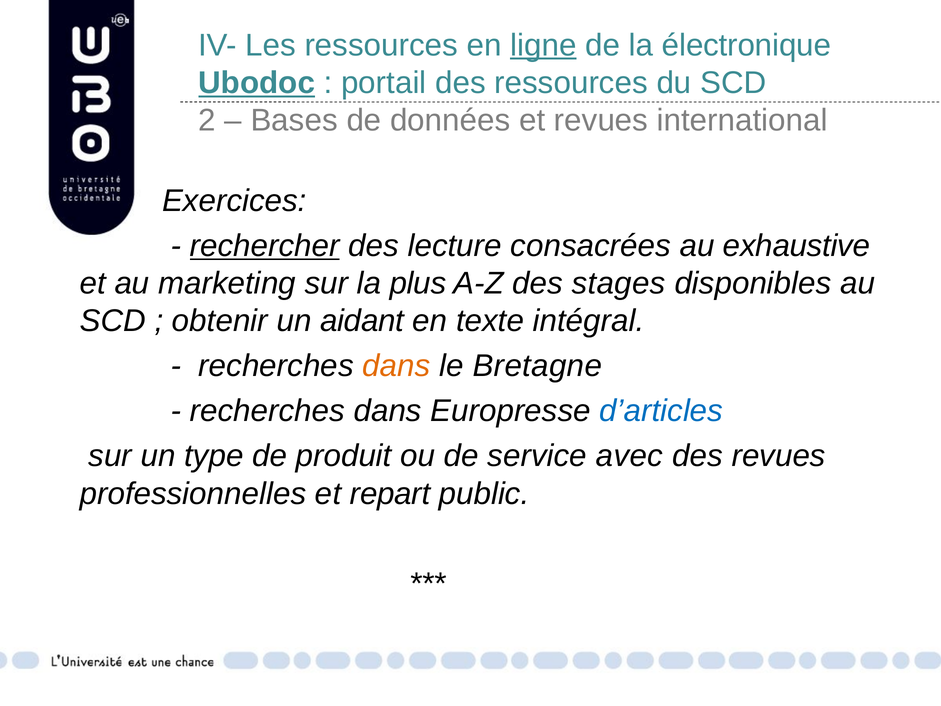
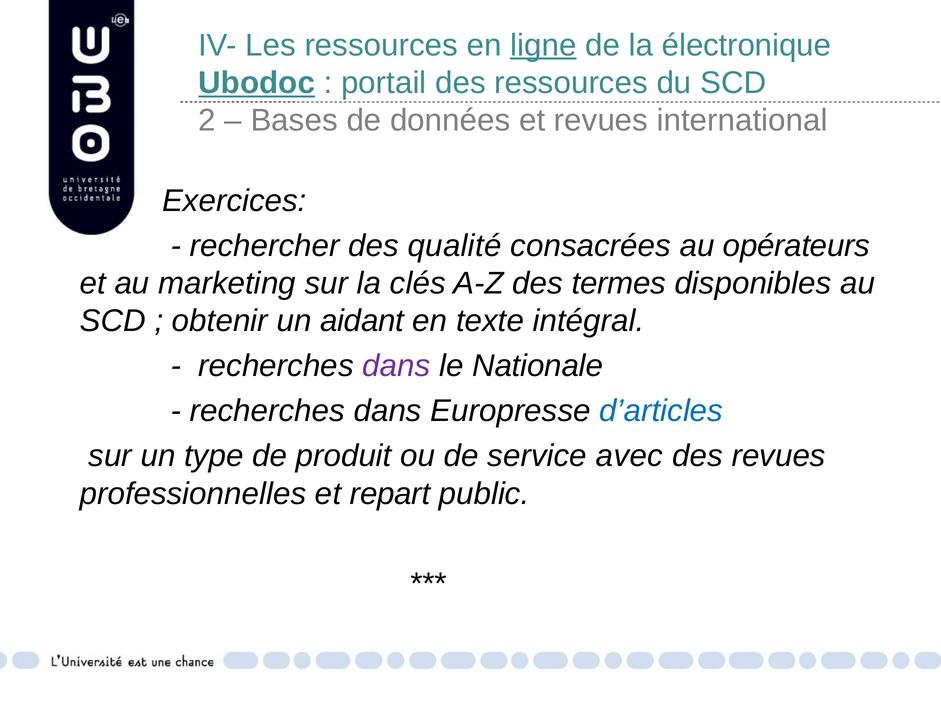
rechercher underline: present -> none
lecture: lecture -> qualité
exhaustive: exhaustive -> opérateurs
plus: plus -> clés
stages: stages -> termes
dans at (396, 366) colour: orange -> purple
Bretagne: Bretagne -> Nationale
